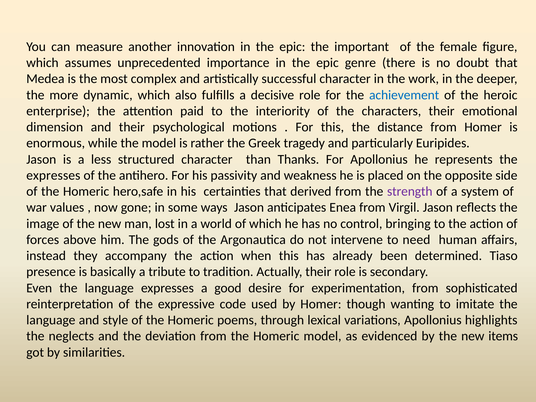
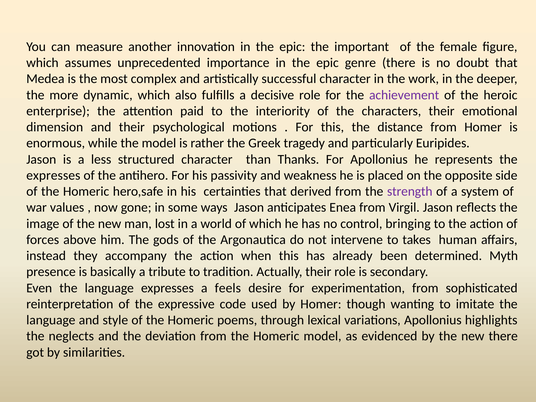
achievement colour: blue -> purple
need: need -> takes
Tiaso: Tiaso -> Myth
good: good -> feels
new items: items -> there
